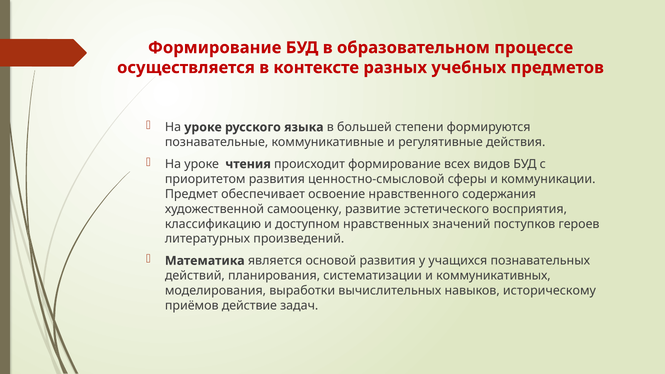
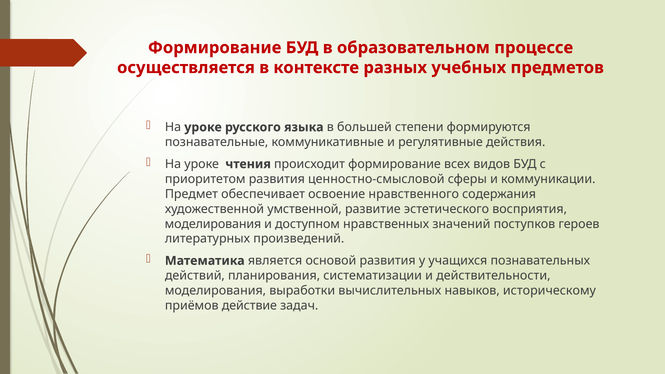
самооценку: самооценку -> умственной
классификацию at (213, 224): классификацию -> моделирования
коммуникативных: коммуникативных -> действительности
